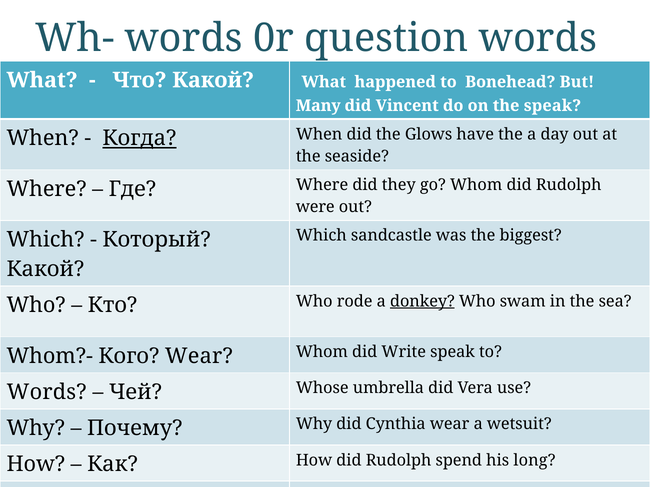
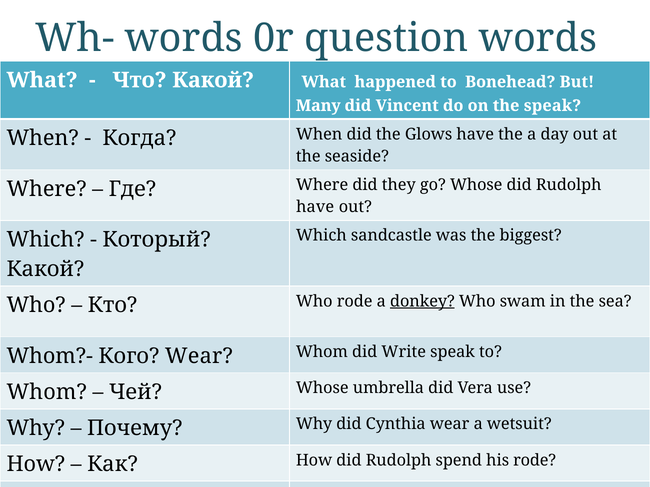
Когда underline: present -> none
go Whom: Whom -> Whose
were at (315, 207): were -> have
Words at (47, 392): Words -> Whom
his long: long -> rode
